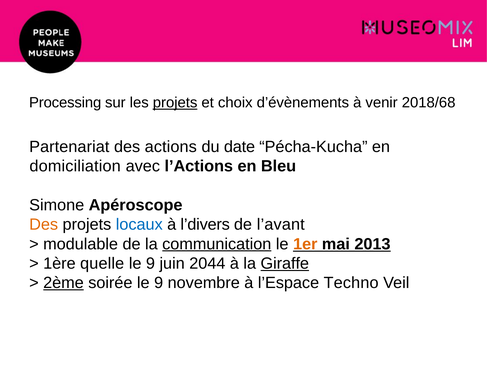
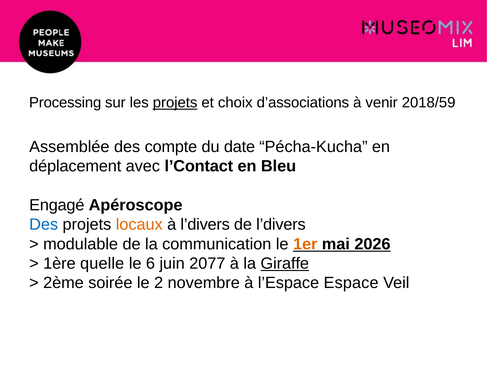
d’évènements: d’évènements -> d’associations
2018/68: 2018/68 -> 2018/59
Partenariat: Partenariat -> Assemblée
actions: actions -> compte
domiciliation: domiciliation -> déplacement
l’Actions: l’Actions -> l’Contact
Simone: Simone -> Engagé
Des at (44, 225) colour: orange -> blue
locaux colour: blue -> orange
de l’avant: l’avant -> l’divers
communication underline: present -> none
2013: 2013 -> 2026
9 at (150, 264): 9 -> 6
2044: 2044 -> 2077
2ème underline: present -> none
soirée le 9: 9 -> 2
Techno: Techno -> Espace
